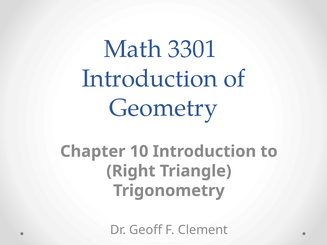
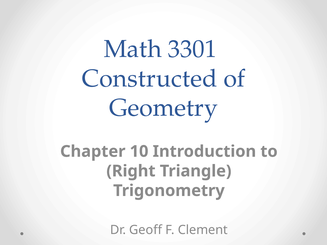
Introduction at (150, 79): Introduction -> Constructed
